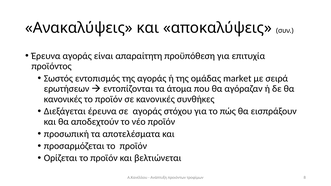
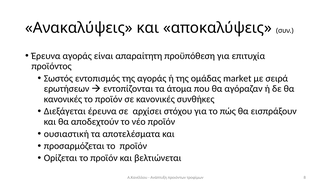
σε αγοράς: αγοράς -> αρχίσει
προσωπική: προσωπική -> ουσιαστική
